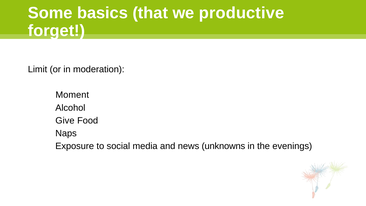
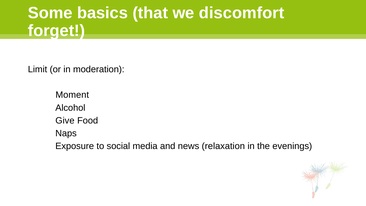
productive: productive -> discomfort
unknowns: unknowns -> relaxation
